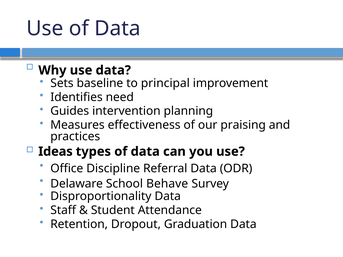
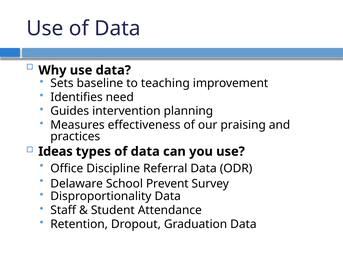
principal: principal -> teaching
Behave: Behave -> Prevent
